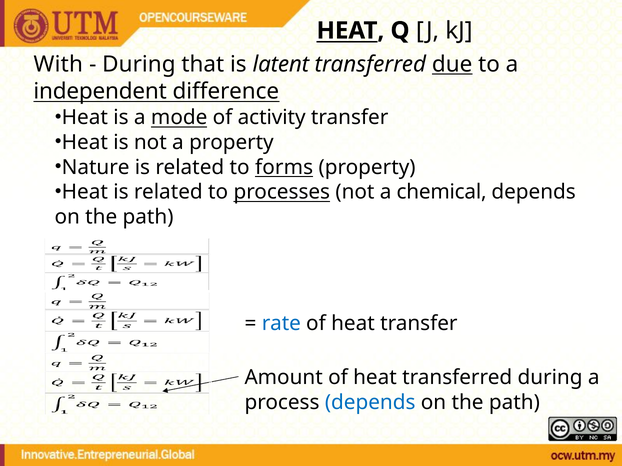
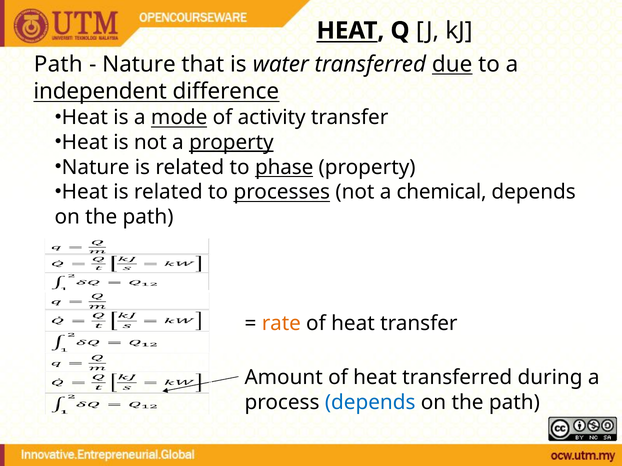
With at (58, 64): With -> Path
During at (139, 64): During -> Nature
latent: latent -> water
property at (231, 143) underline: none -> present
forms: forms -> phase
rate colour: blue -> orange
